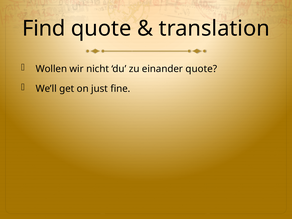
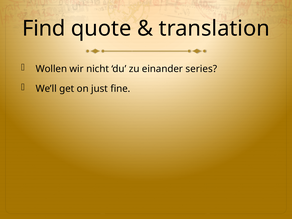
einander quote: quote -> series
